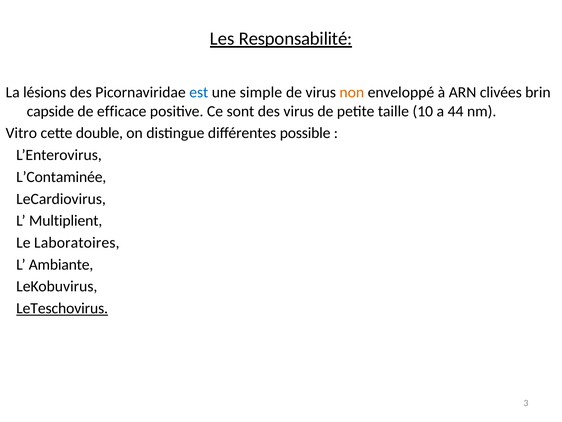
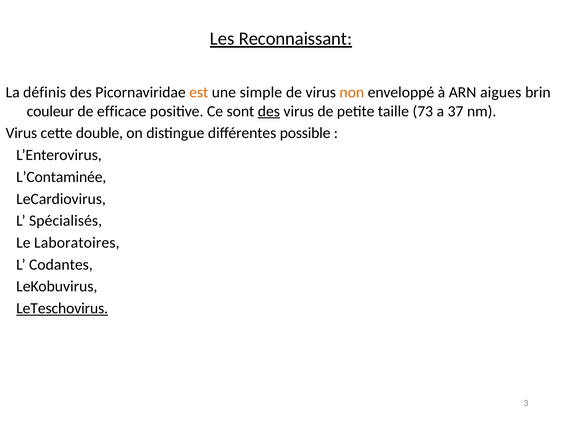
Responsabilité: Responsabilité -> Reconnaissant
lésions: lésions -> définis
est colour: blue -> orange
clivées: clivées -> aigues
capside: capside -> couleur
des at (269, 111) underline: none -> present
10: 10 -> 73
44: 44 -> 37
Vitro at (21, 133): Vitro -> Virus
Multiplient: Multiplient -> Spécialisés
Ambiante: Ambiante -> Codantes
